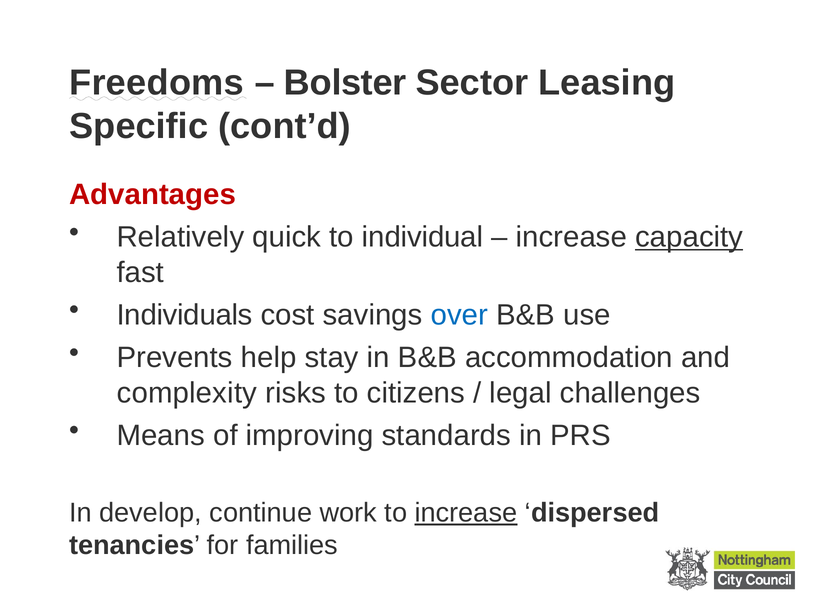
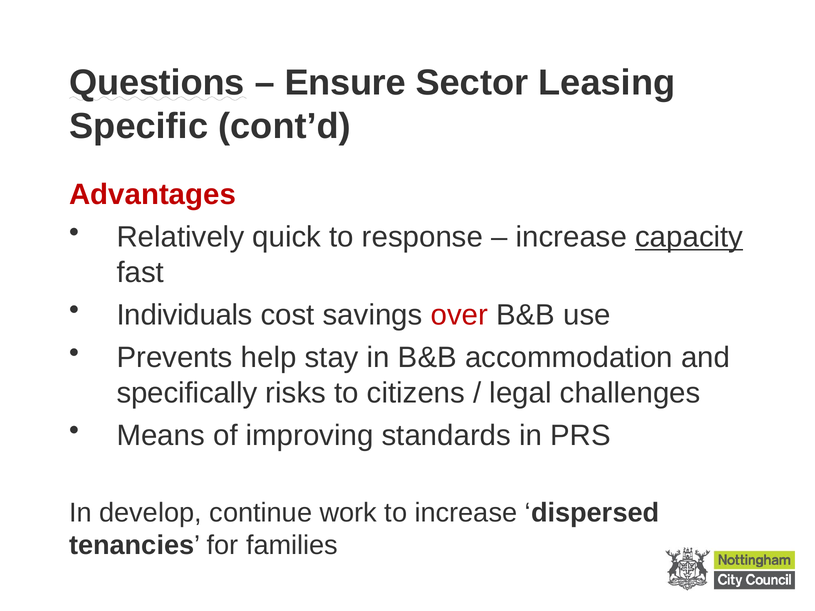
Freedoms: Freedoms -> Questions
Bolster: Bolster -> Ensure
individual: individual -> response
over colour: blue -> red
complexity: complexity -> specifically
increase at (466, 513) underline: present -> none
